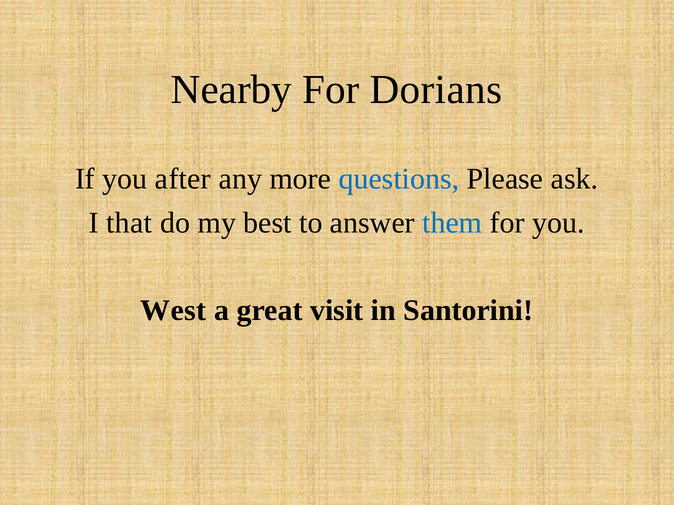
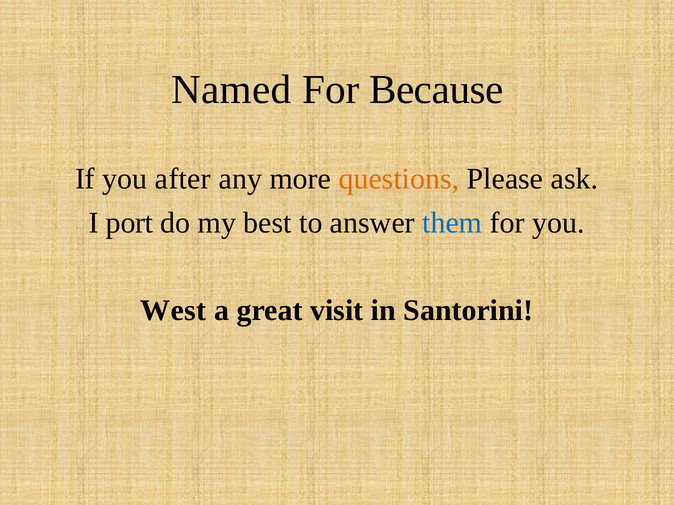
Nearby: Nearby -> Named
Dorians: Dorians -> Because
questions colour: blue -> orange
that: that -> port
